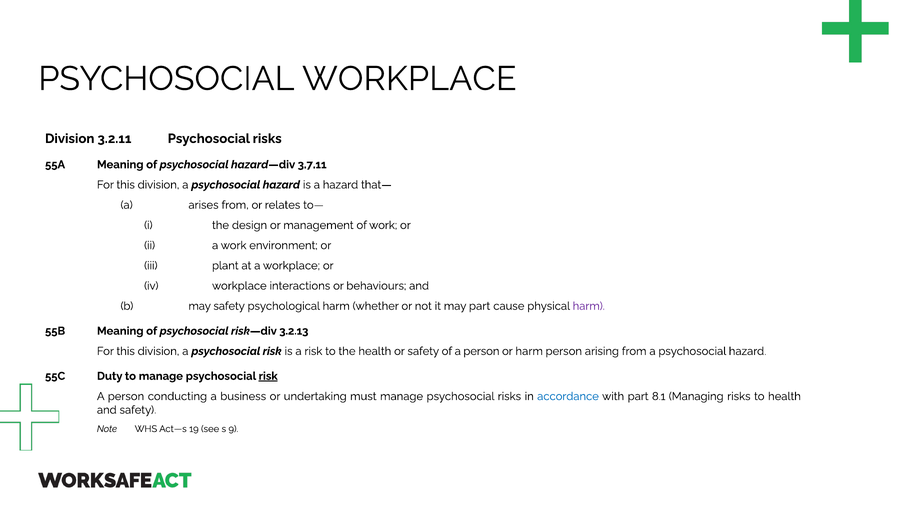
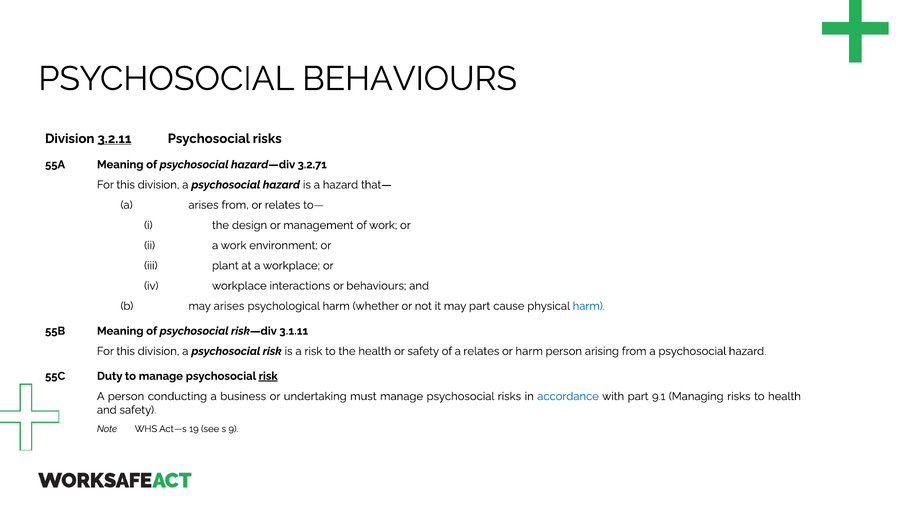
PSYCHOSOCIAL WORKPLACE: WORKPLACE -> BEHAVIOURS
3.2.11 underline: none -> present
3.7.11: 3.7.11 -> 3.2.71
may safety: safety -> arises
harm at (589, 306) colour: purple -> blue
3.2.13: 3.2.13 -> 3.1.11
of a person: person -> relates
8.1: 8.1 -> 9.1
